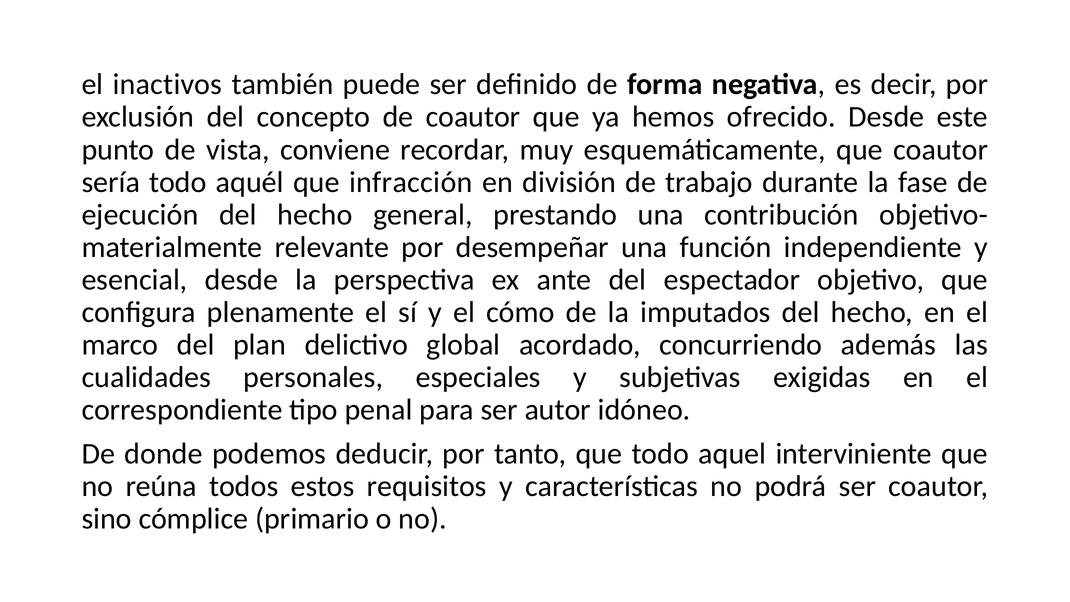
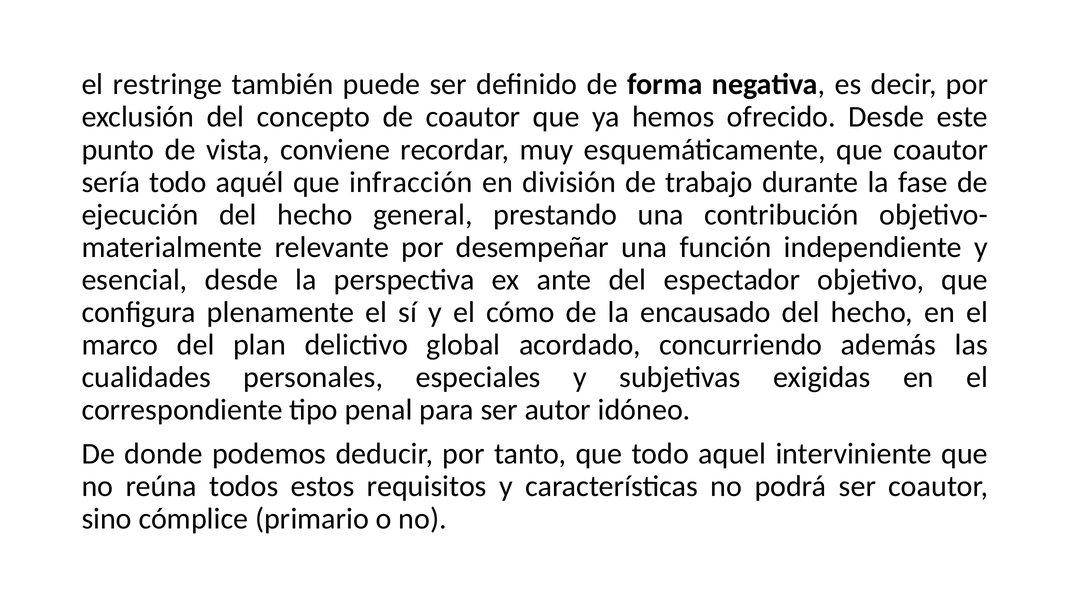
inactivos: inactivos -> restringe
imputados: imputados -> encausado
